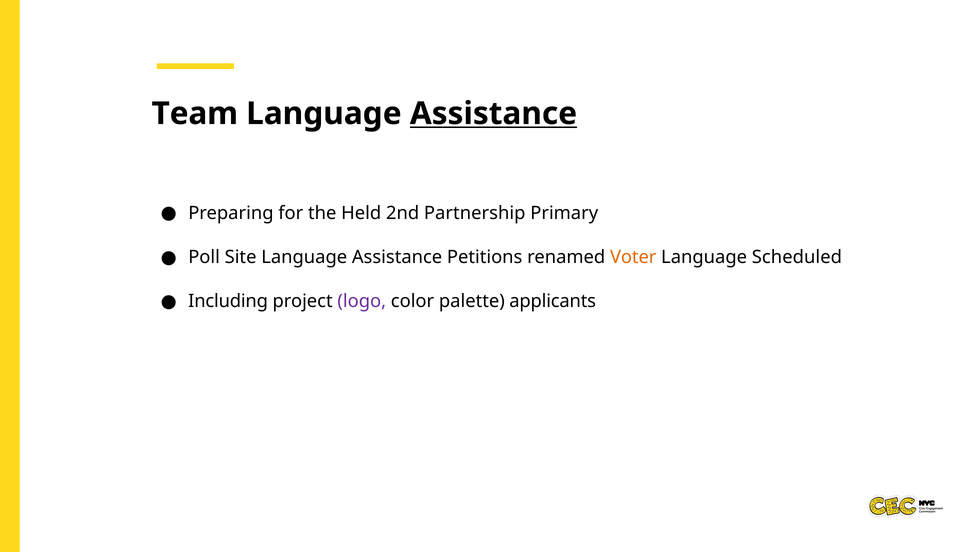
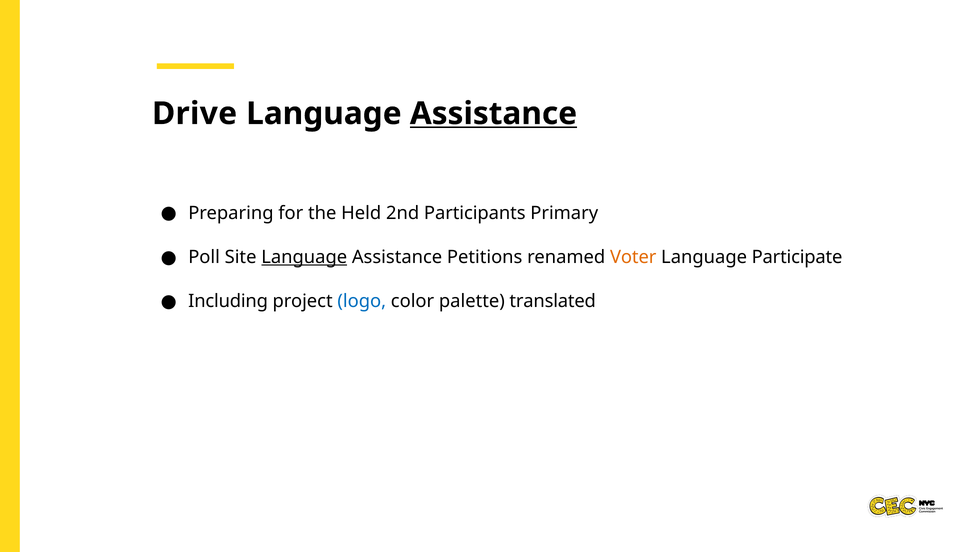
Team: Team -> Drive
Partnership: Partnership -> Participants
Language at (304, 257) underline: none -> present
Scheduled: Scheduled -> Participate
logo colour: purple -> blue
applicants: applicants -> translated
